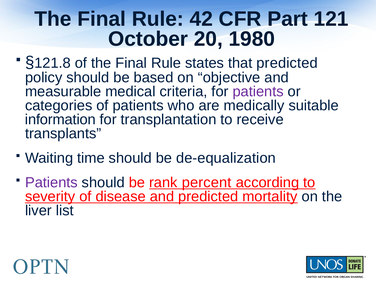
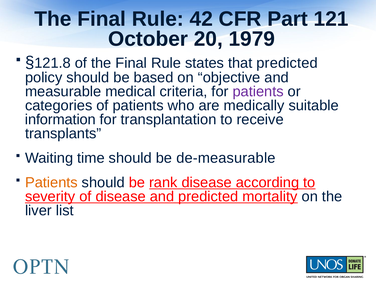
1980: 1980 -> 1979
de-equalization: de-equalization -> de-measurable
Patients at (51, 183) colour: purple -> orange
rank percent: percent -> disease
